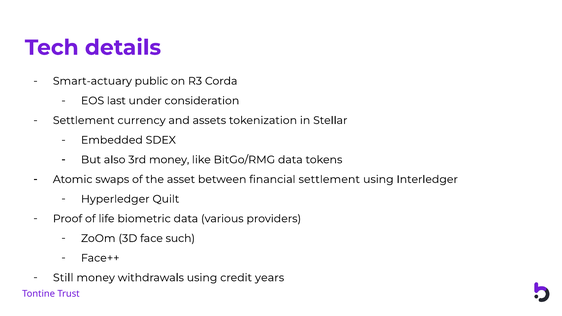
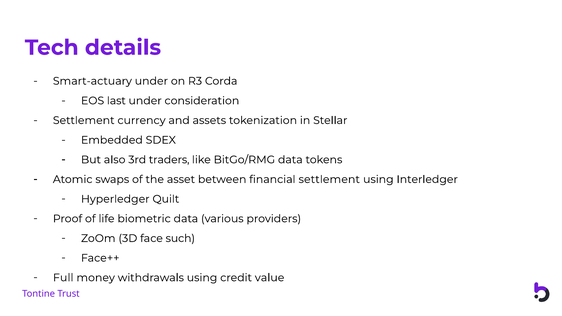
Smart-actuary public: public -> under
3rd money: money -> traders
Still: Still -> Full
years: years -> value
